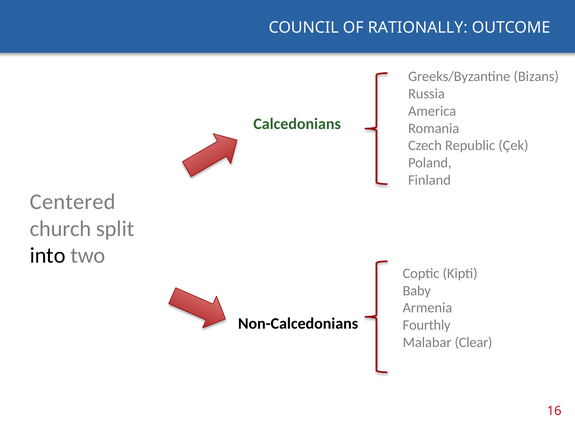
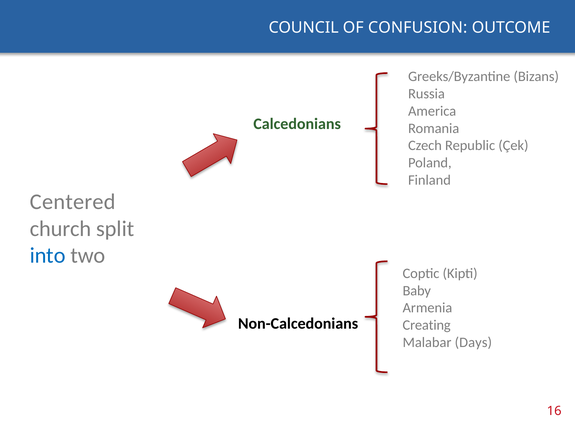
RATIONALLY: RATIONALLY -> CONFUSION
into colour: black -> blue
Fourthly: Fourthly -> Creating
Clear: Clear -> Days
